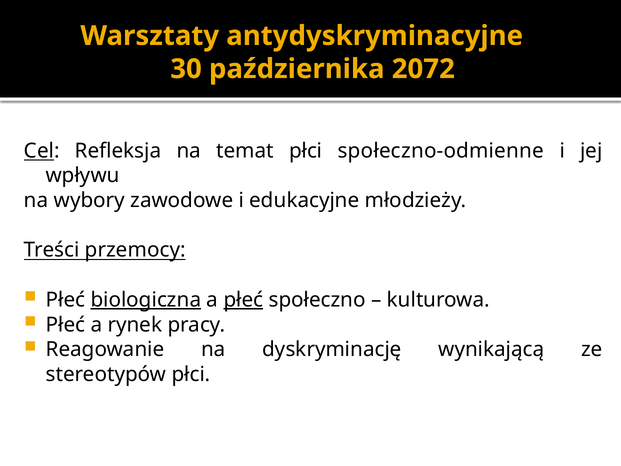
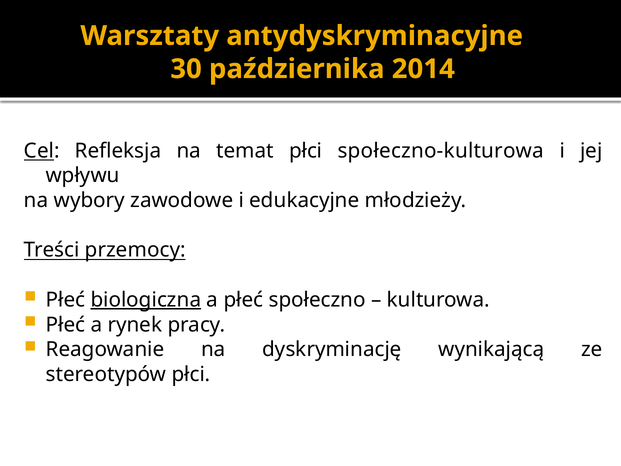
2072: 2072 -> 2014
społeczno-odmienne: społeczno-odmienne -> społeczno-kulturowa
płeć at (243, 300) underline: present -> none
